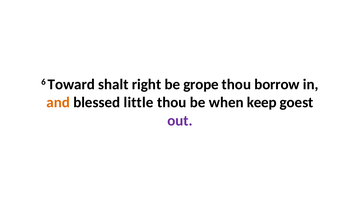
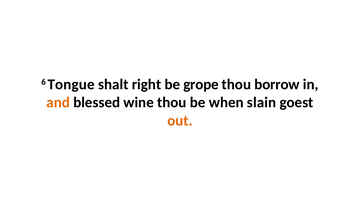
Toward: Toward -> Tongue
little: little -> wine
keep: keep -> slain
out colour: purple -> orange
